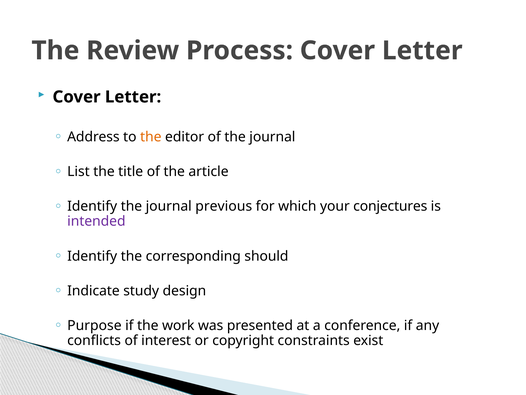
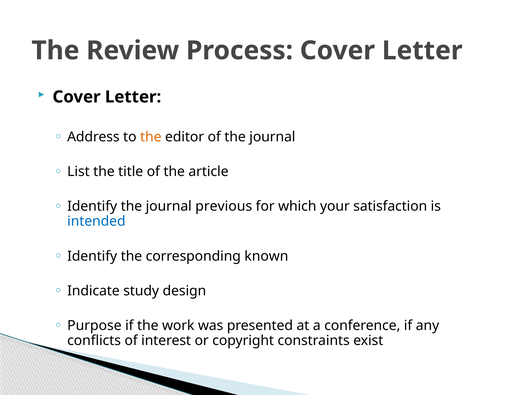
conjectures: conjectures -> satisfaction
intended colour: purple -> blue
should: should -> known
